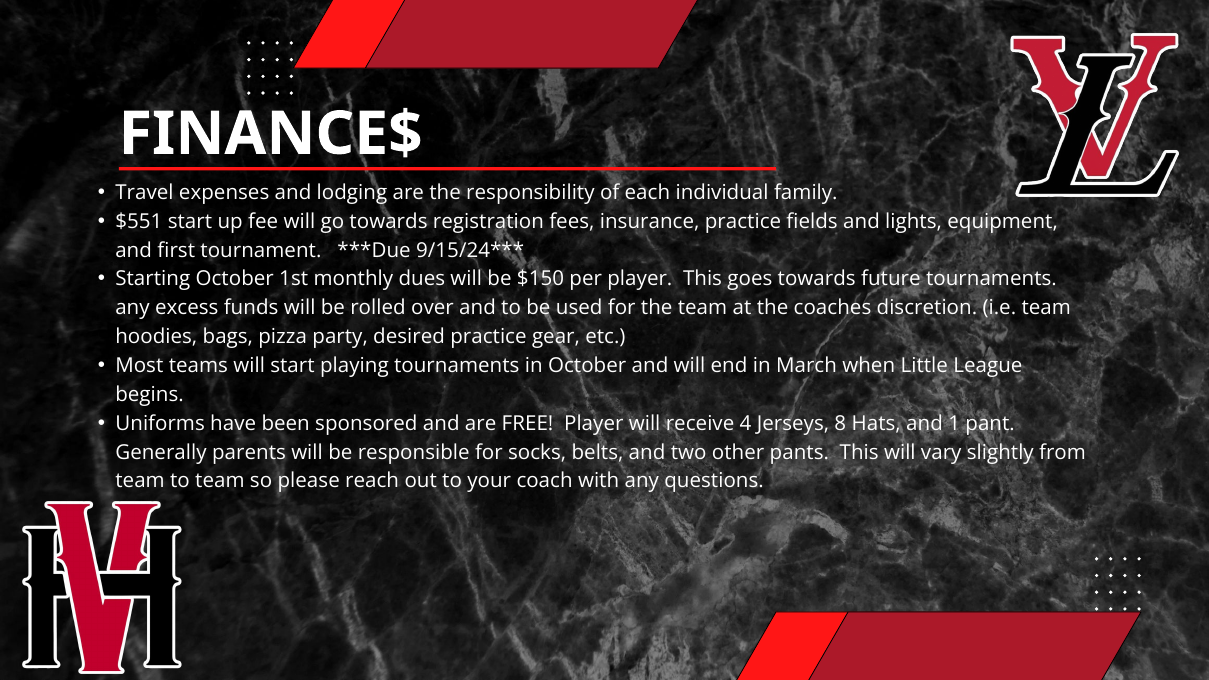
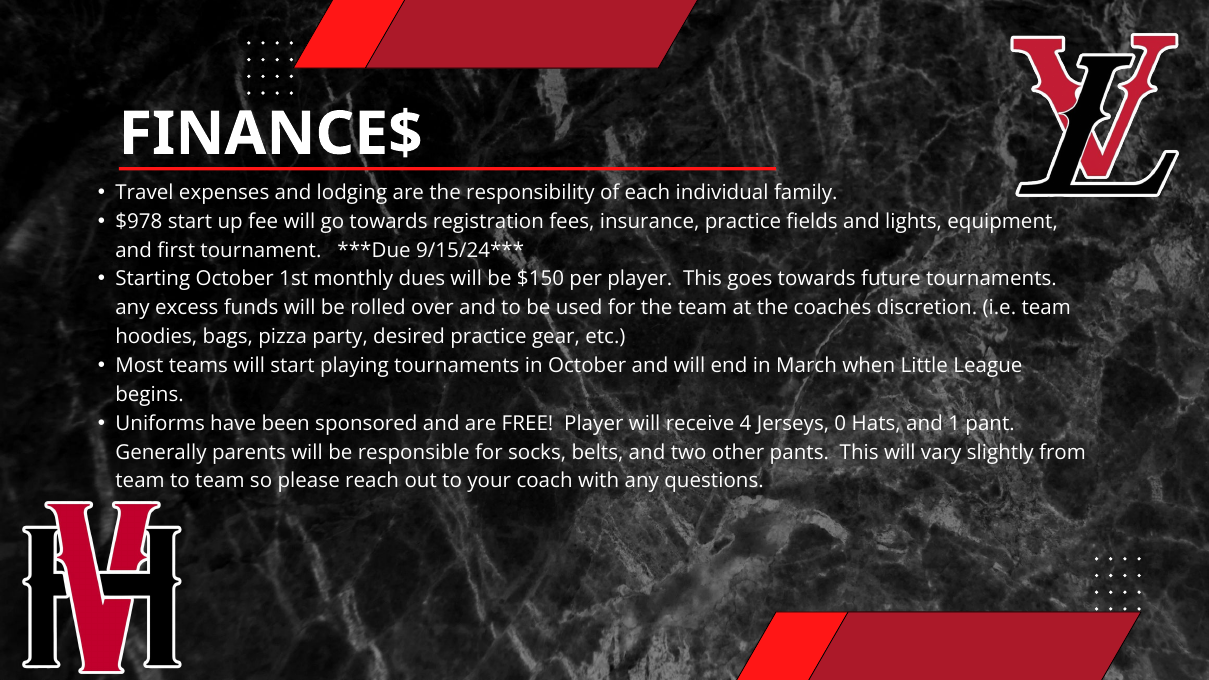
$551: $551 -> $978
8: 8 -> 0
